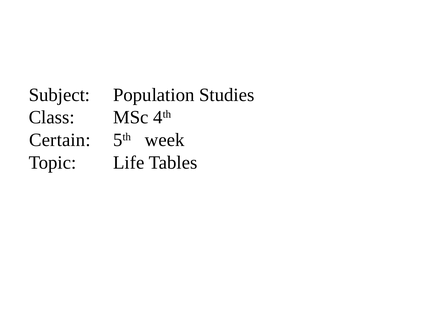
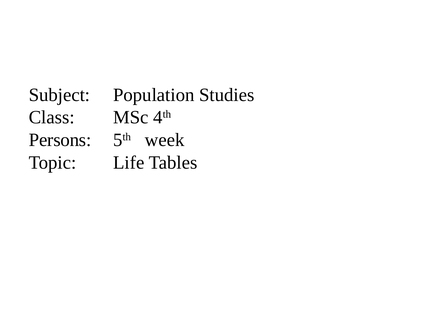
Certain: Certain -> Persons
